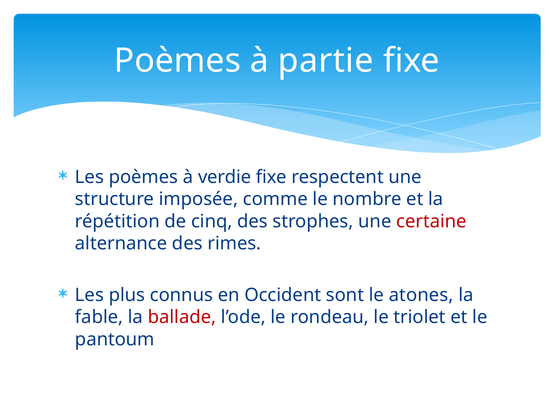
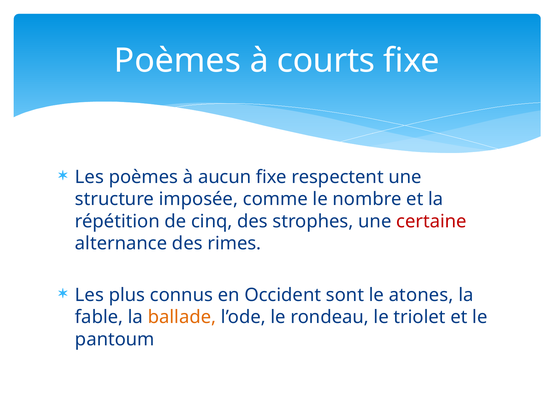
partie: partie -> courts
verdie: verdie -> aucun
ballade colour: red -> orange
